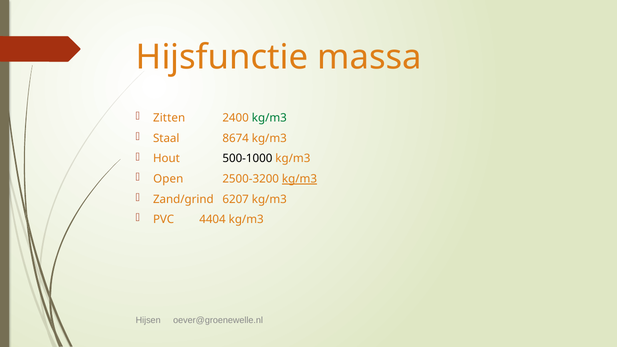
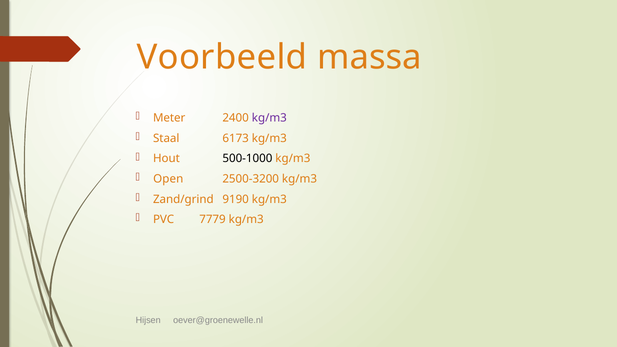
Hijsfunctie: Hijsfunctie -> Voorbeeld
Zitten: Zitten -> Meter
kg/m3 at (269, 118) colour: green -> purple
8674: 8674 -> 6173
kg/m3 at (299, 179) underline: present -> none
6207: 6207 -> 9190
4404: 4404 -> 7779
